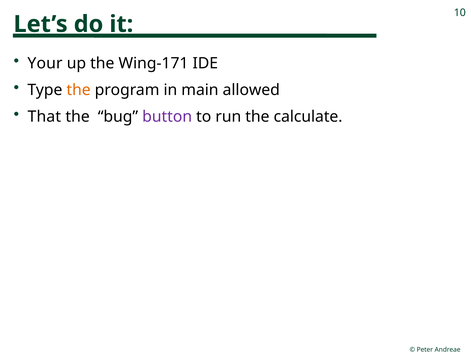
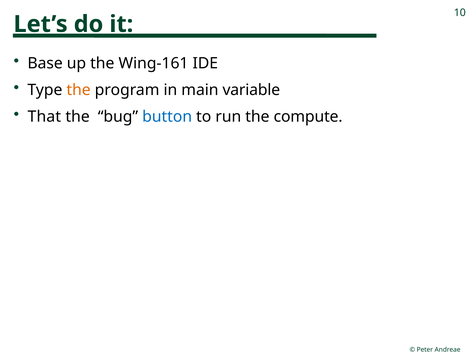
Your: Your -> Base
Wing-171: Wing-171 -> Wing-161
allowed: allowed -> variable
button colour: purple -> blue
calculate: calculate -> compute
